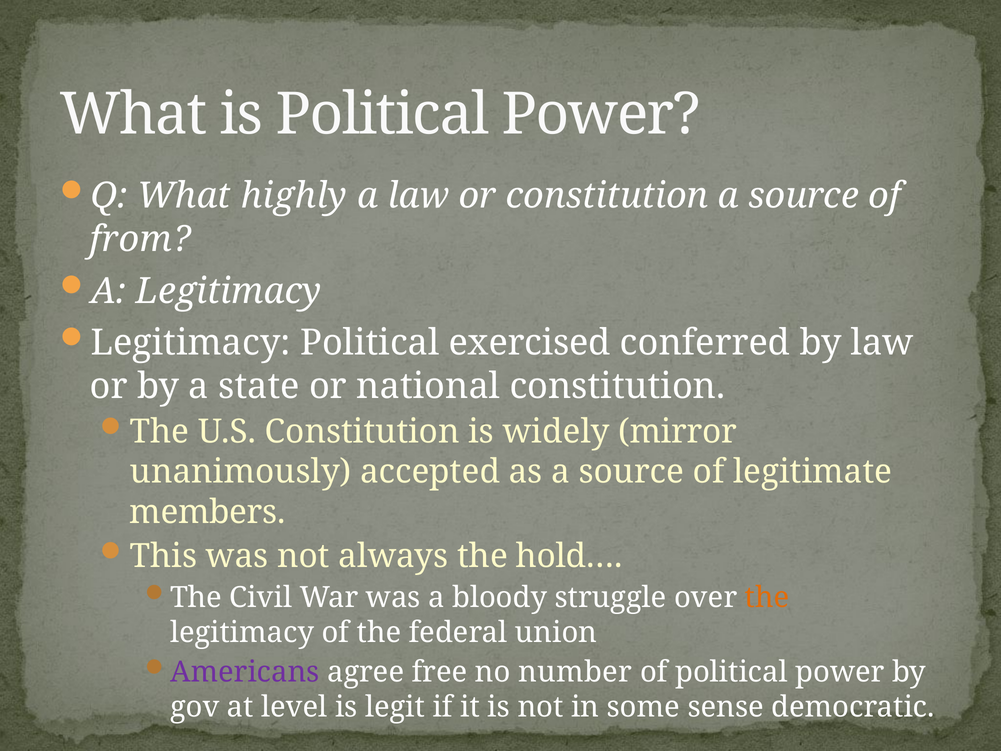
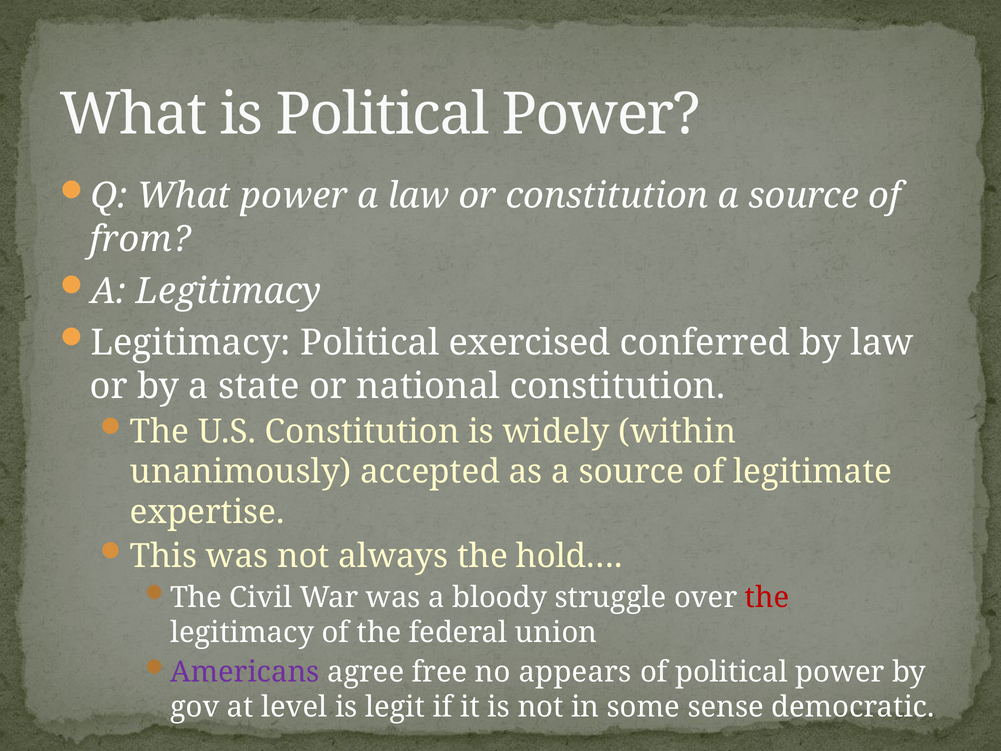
What highly: highly -> power
mirror: mirror -> within
members: members -> expertise
the at (767, 597) colour: orange -> red
number: number -> appears
